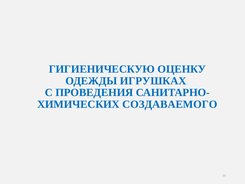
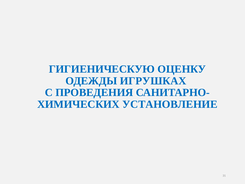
СОЗДАВАЕМОГО: СОЗДАВАЕМОГО -> УСТАНОВЛЕНИЕ
